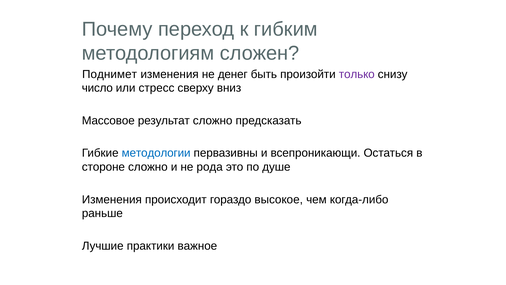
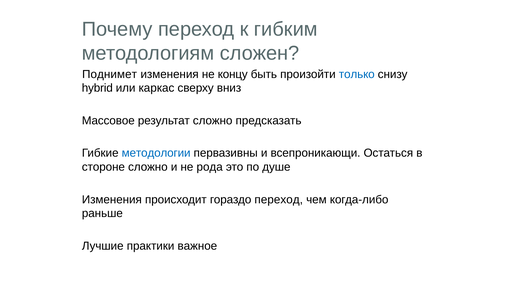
денег: денег -> концу
только colour: purple -> blue
число: число -> hybrid
стресс: стресс -> каркас
гораздо высокое: высокое -> переход
